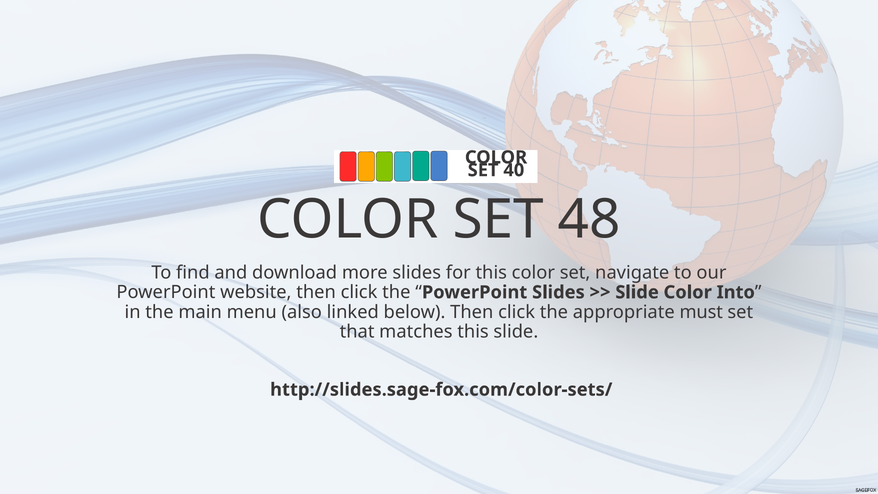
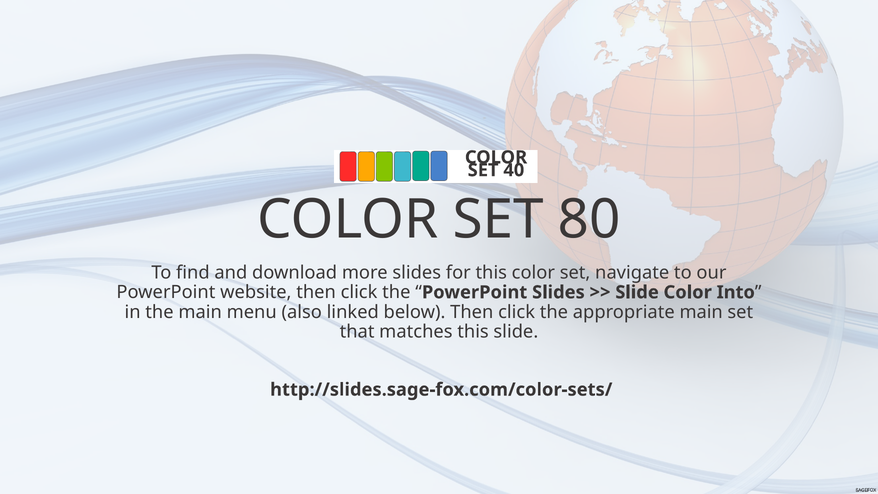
48: 48 -> 80
appropriate must: must -> main
